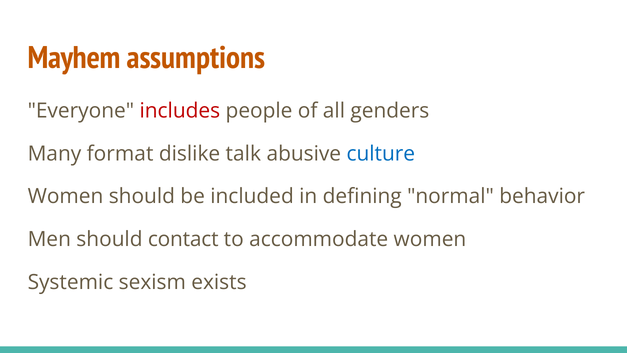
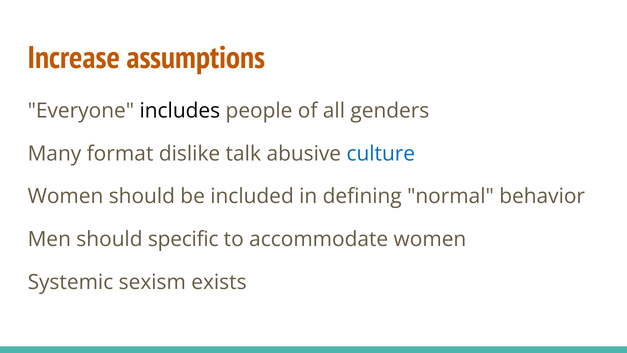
Mayhem: Mayhem -> Increase
includes colour: red -> black
contact: contact -> specific
